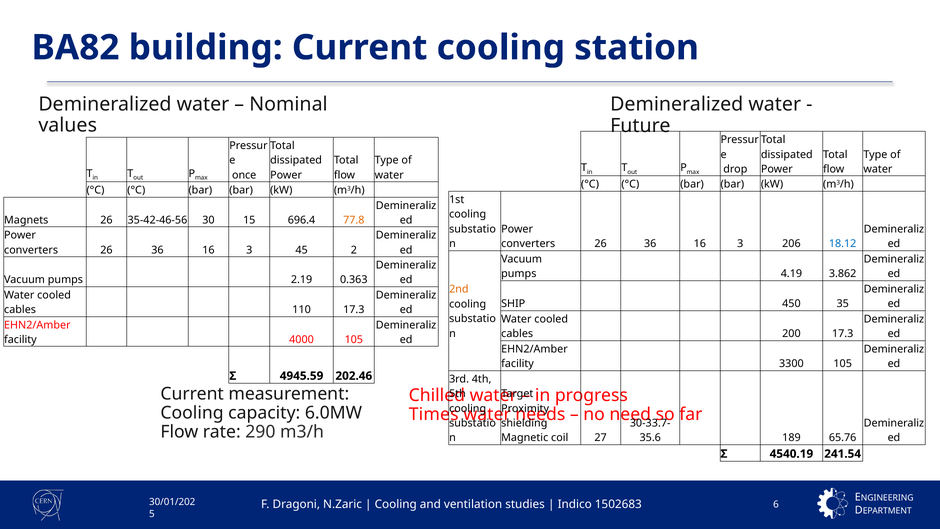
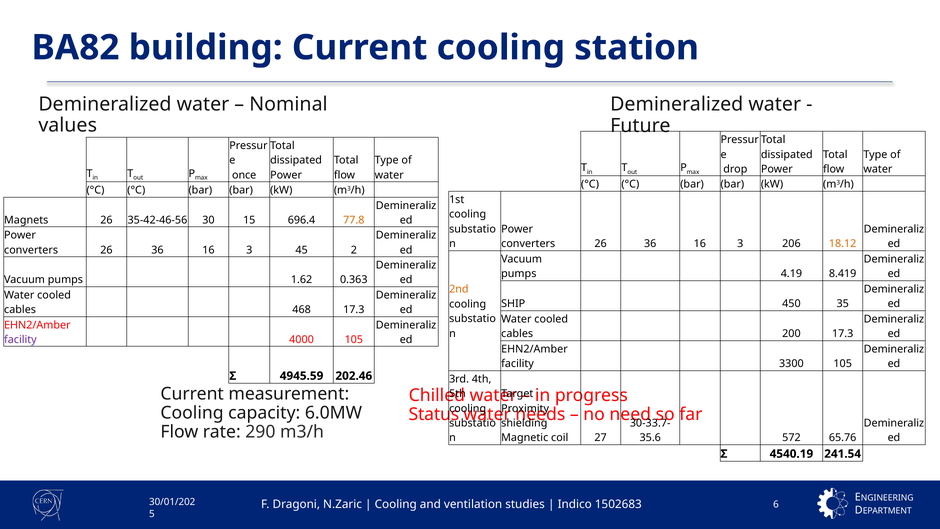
18.12 colour: blue -> orange
3.862: 3.862 -> 8.419
2.19: 2.19 -> 1.62
110: 110 -> 468
facility at (20, 340) colour: black -> purple
Times: Times -> Status
189: 189 -> 572
